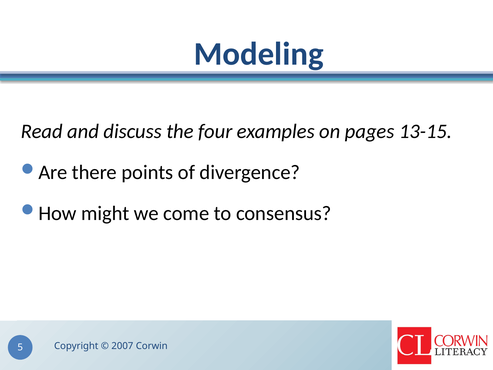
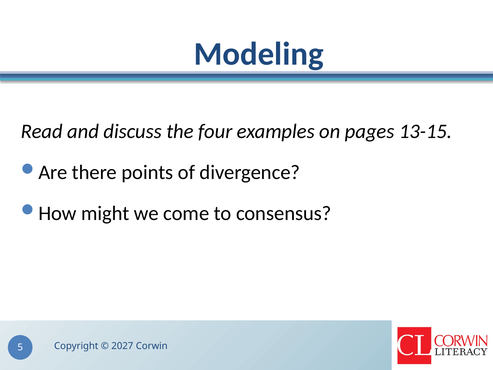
2007: 2007 -> 2027
